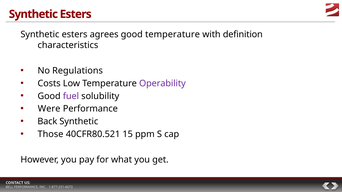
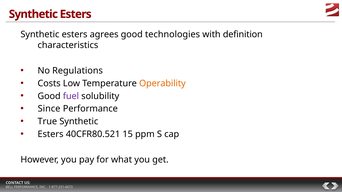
good temperature: temperature -> technologies
Operability colour: purple -> orange
Were: Were -> Since
Back: Back -> True
Those at (51, 134): Those -> Esters
